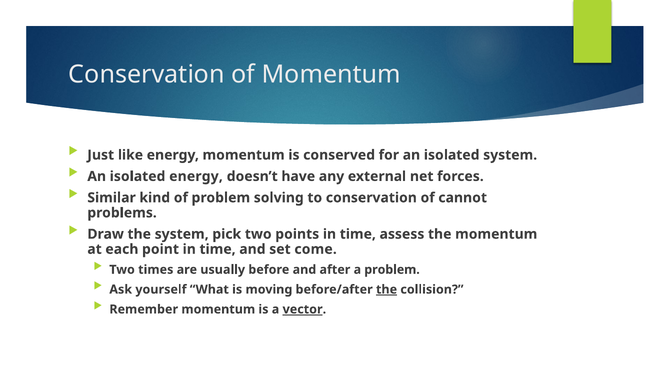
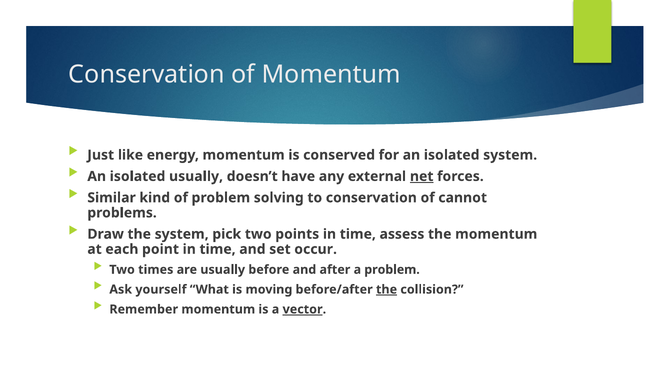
isolated energy: energy -> usually
net underline: none -> present
come: come -> occur
